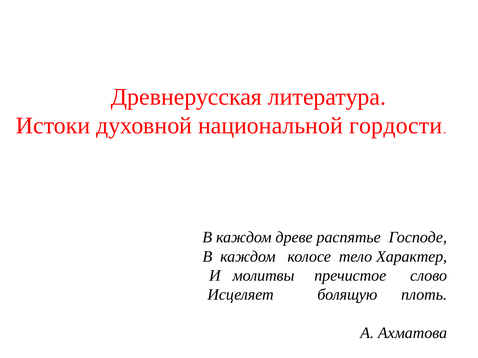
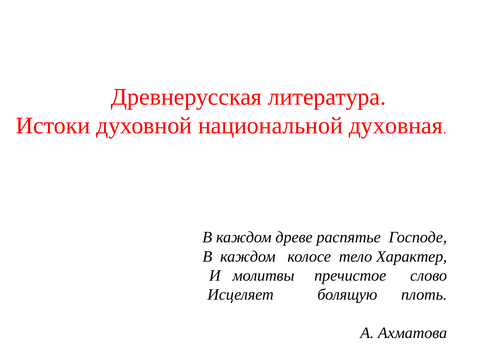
гордости: гордости -> духовная
